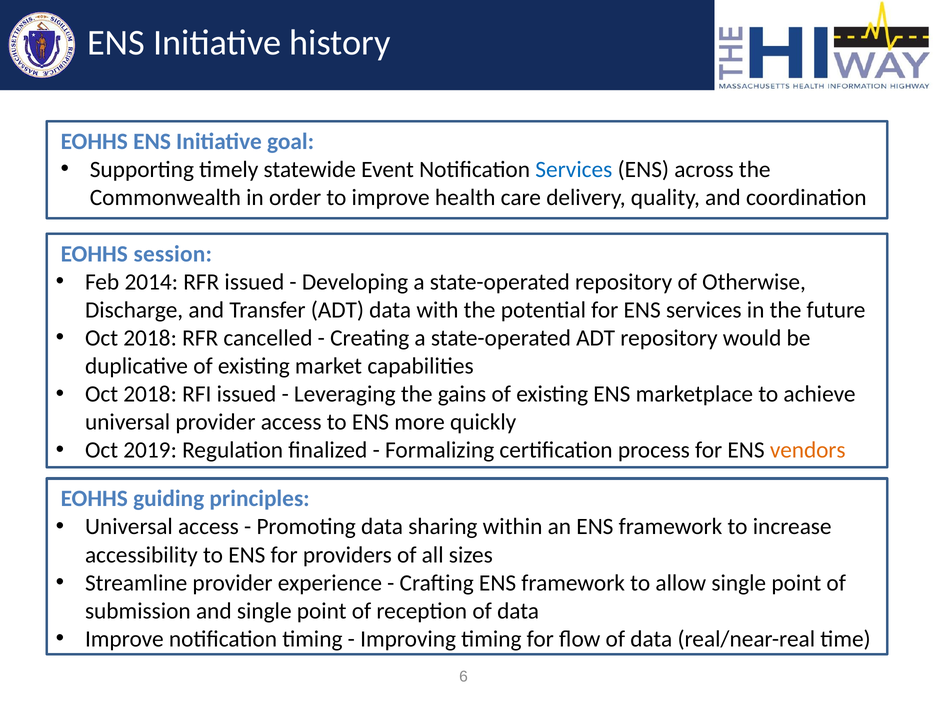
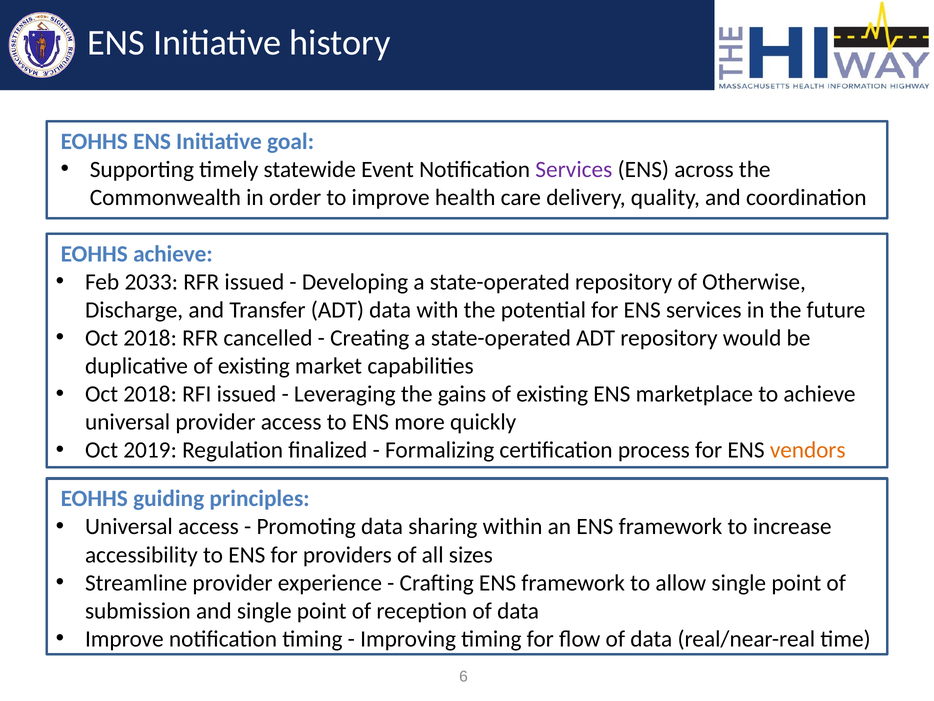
Services at (574, 169) colour: blue -> purple
EOHHS session: session -> achieve
2014: 2014 -> 2033
